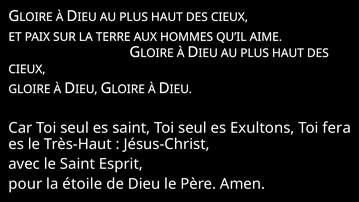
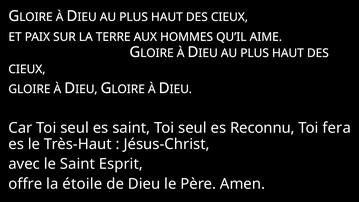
Exultons: Exultons -> Reconnu
pour: pour -> offre
